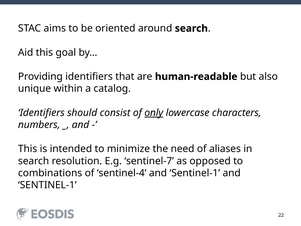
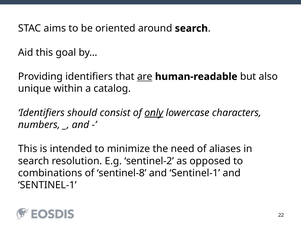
are underline: none -> present
sentinel-7: sentinel-7 -> sentinel-2
sentinel-4: sentinel-4 -> sentinel-8
